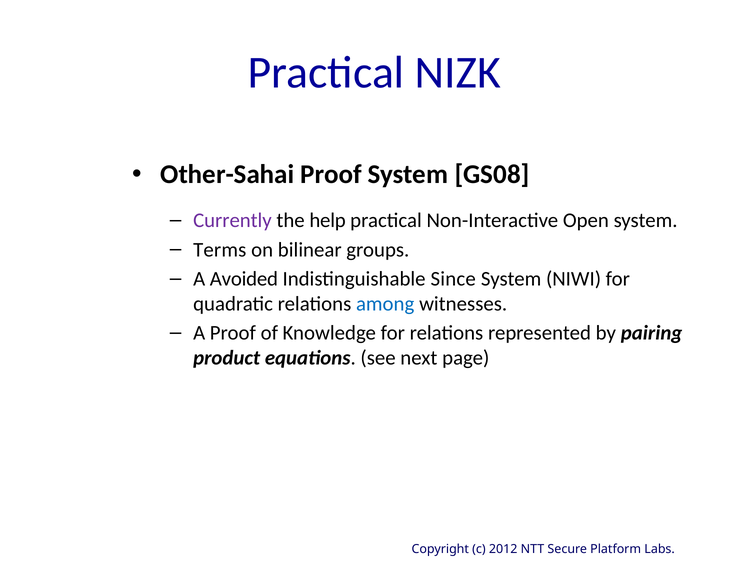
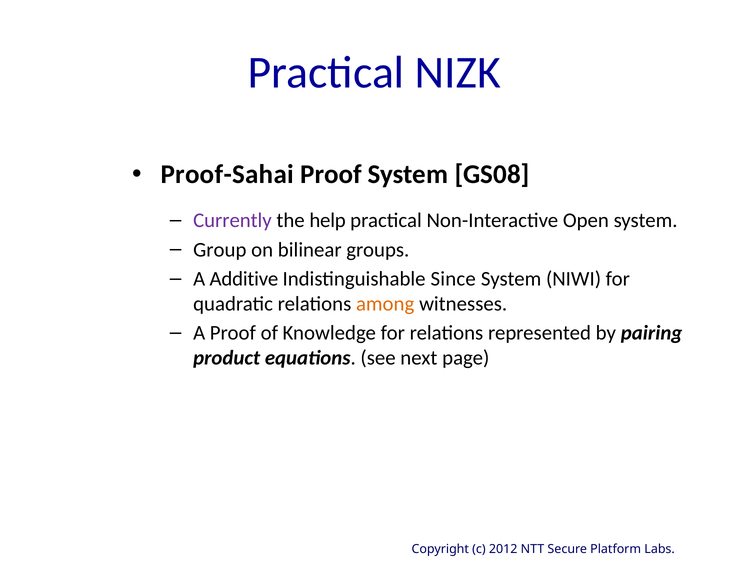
Other-Sahai: Other-Sahai -> Proof-Sahai
Terms: Terms -> Group
Avoided: Avoided -> Additive
among colour: blue -> orange
